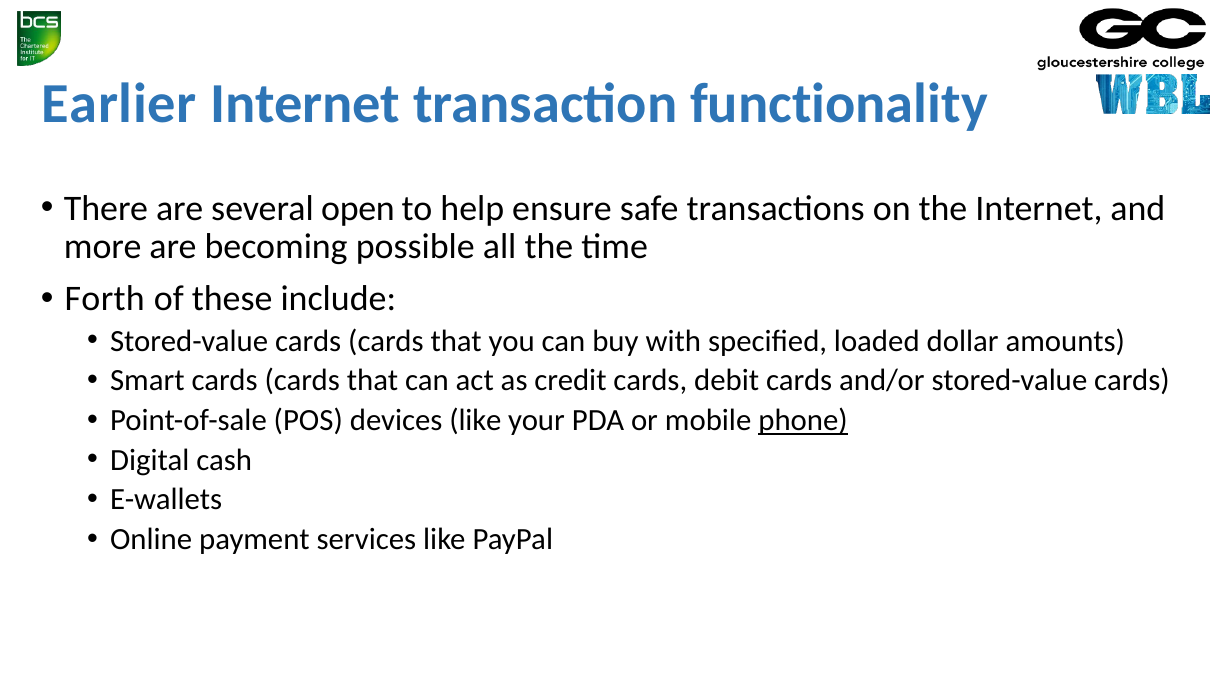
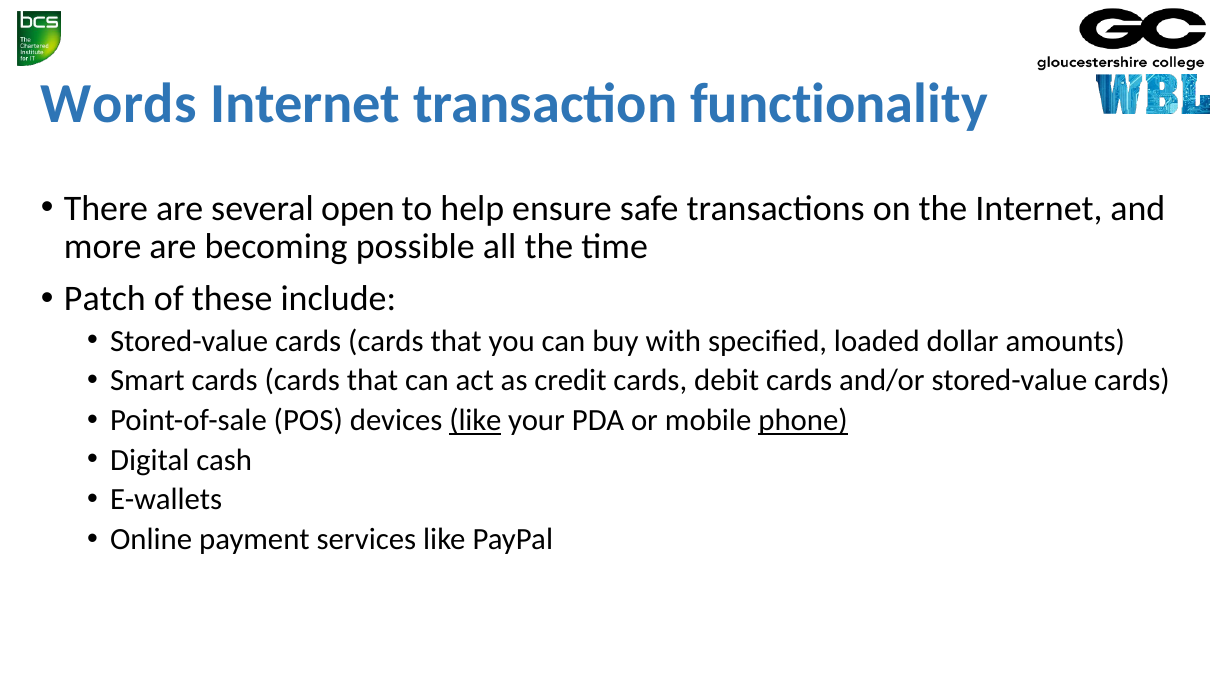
Earlier: Earlier -> Words
Forth: Forth -> Patch
like at (475, 420) underline: none -> present
